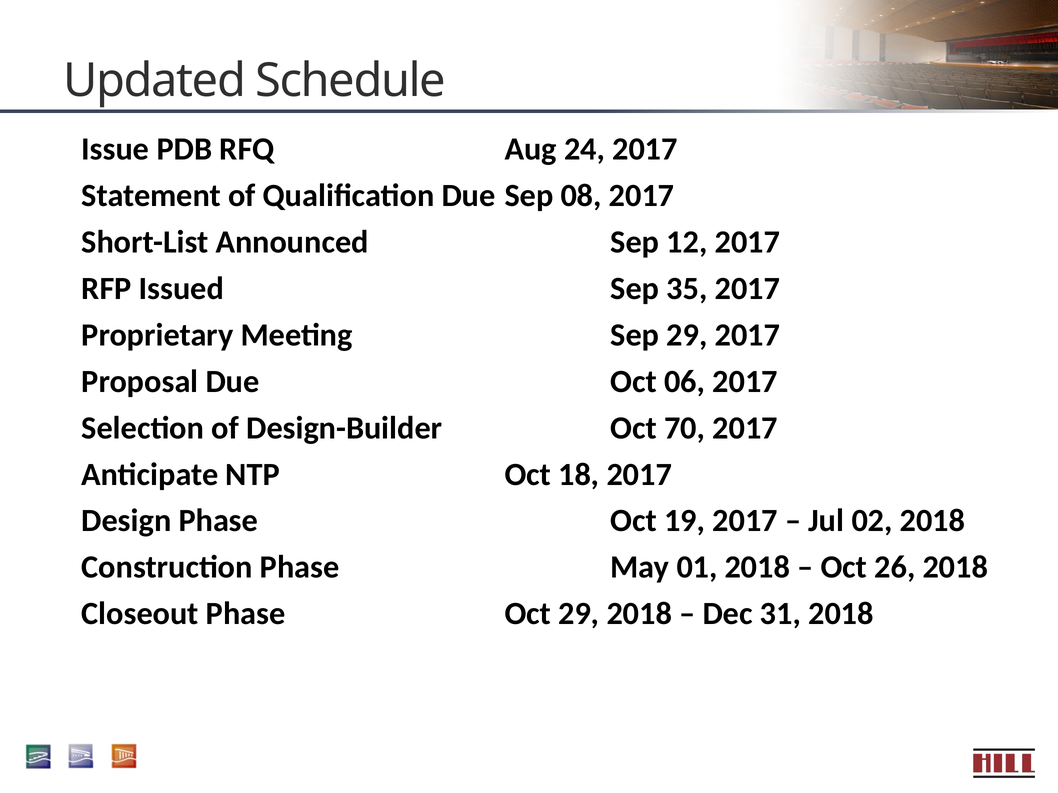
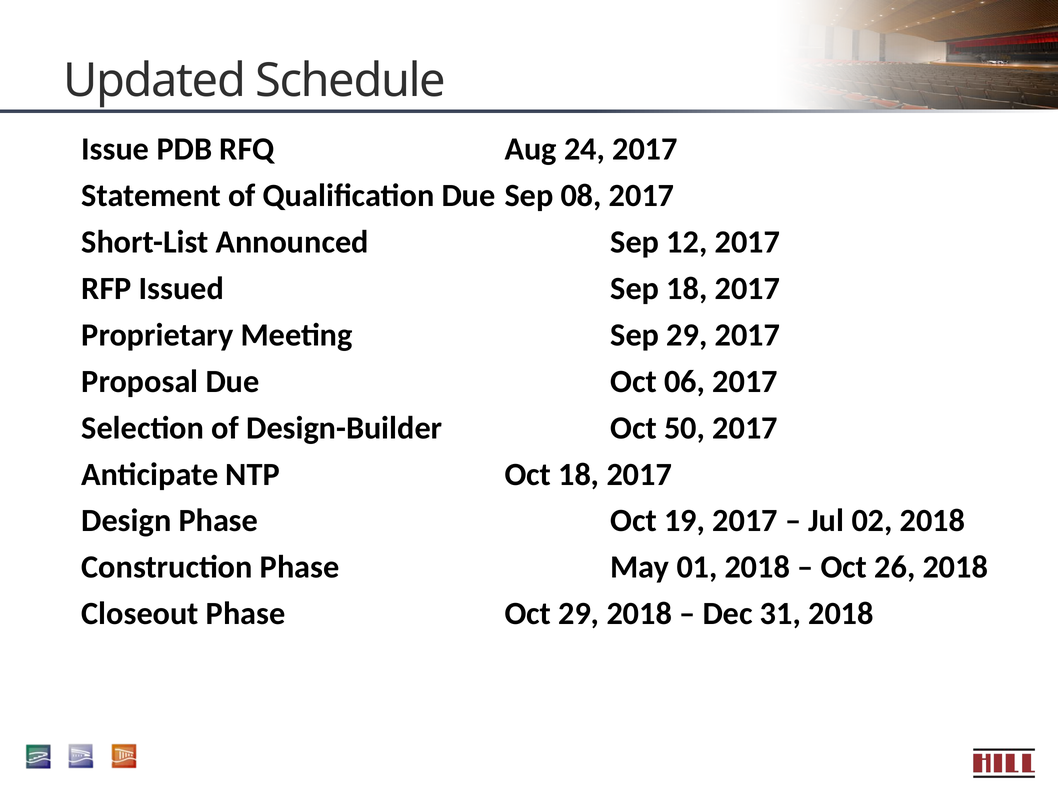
Sep 35: 35 -> 18
70: 70 -> 50
